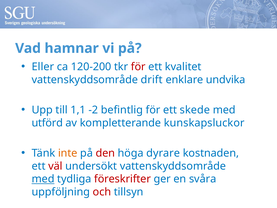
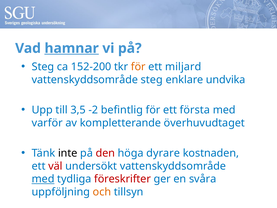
hamnar underline: none -> present
Eller at (43, 67): Eller -> Steg
120-200: 120-200 -> 152-200
för at (138, 67) colour: red -> orange
kvalitet: kvalitet -> miljard
vattenskyddsområde drift: drift -> steg
1,1: 1,1 -> 3,5
skede: skede -> första
utförd: utförd -> varför
kunskapsluckor: kunskapsluckor -> överhuvudtaget
inte colour: orange -> black
och colour: red -> orange
